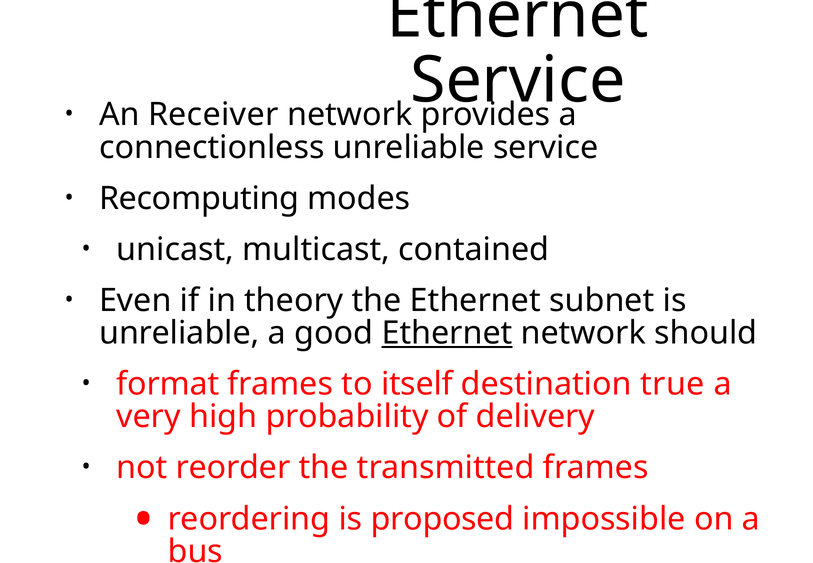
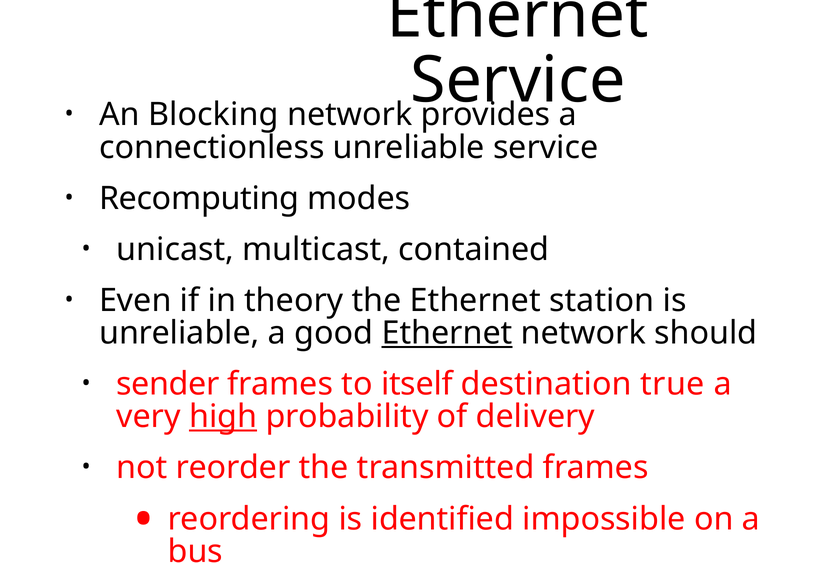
Receiver: Receiver -> Blocking
subnet: subnet -> station
format: format -> sender
high underline: none -> present
proposed: proposed -> identified
